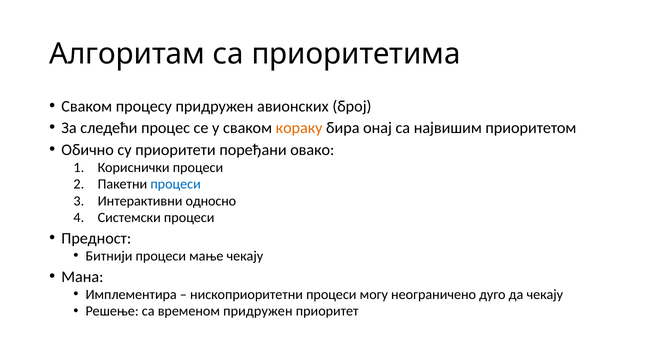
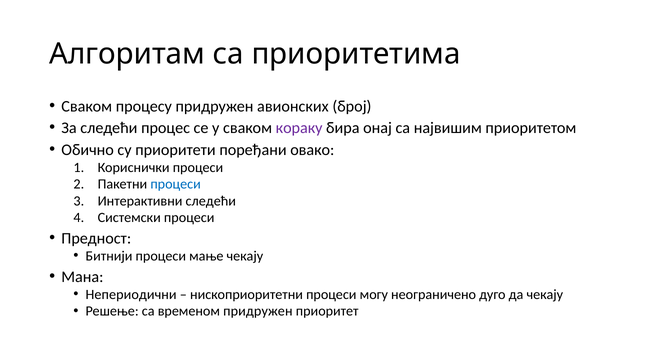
кораку colour: orange -> purple
Интерактивни односно: односно -> следећи
Имплементира: Имплементира -> Непериодични
